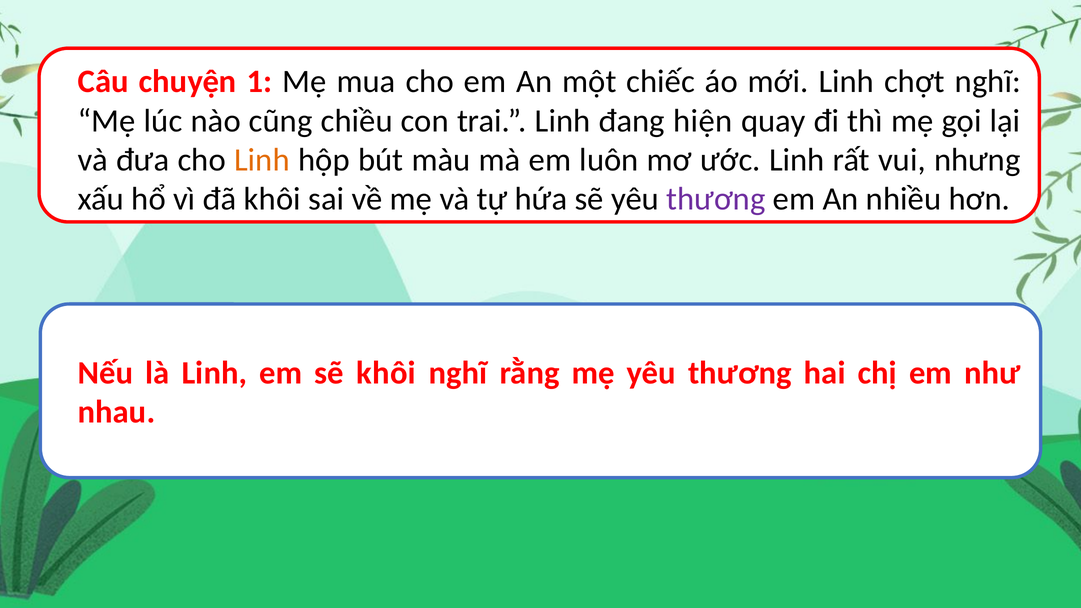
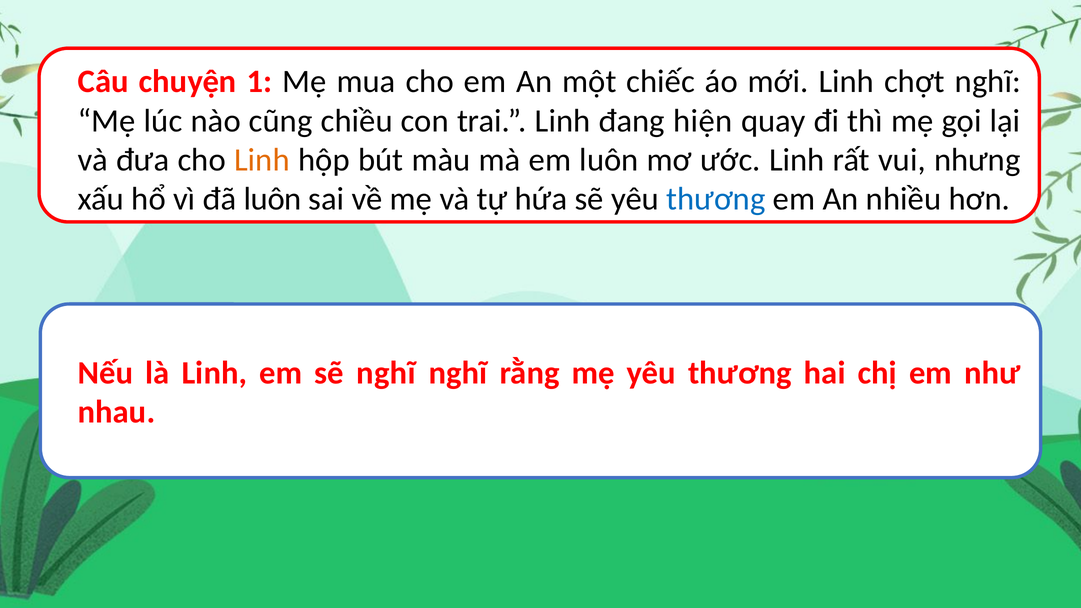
đã khôi: khôi -> luôn
thương at (716, 199) colour: purple -> blue
sẽ khôi: khôi -> nghĩ
